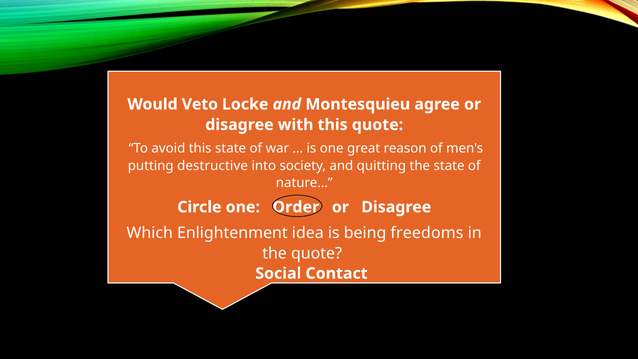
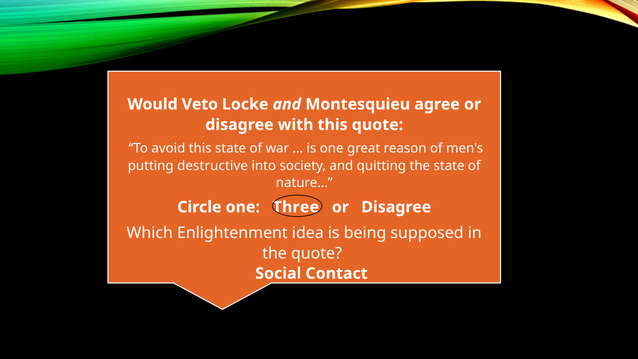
Order: Order -> Three
freedoms: freedoms -> supposed
